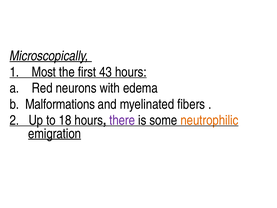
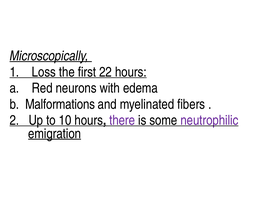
Most: Most -> Loss
43: 43 -> 22
18: 18 -> 10
neutrophilic colour: orange -> purple
